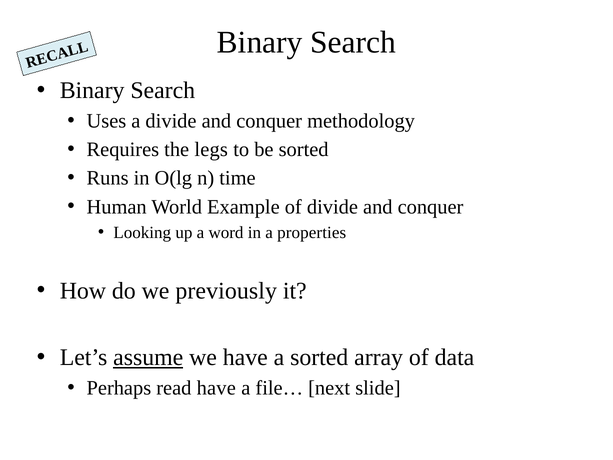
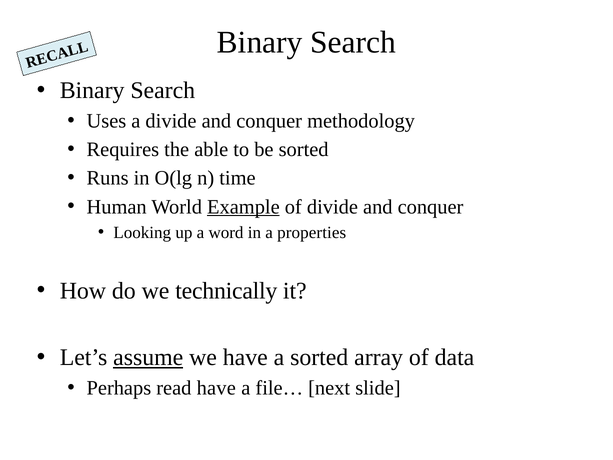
legs: legs -> able
Example underline: none -> present
previously: previously -> technically
